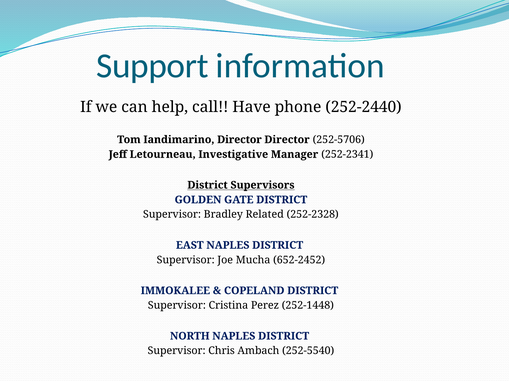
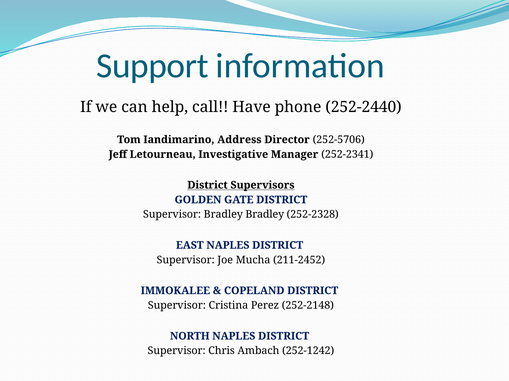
Iandimarino Director: Director -> Address
Bradley Related: Related -> Bradley
652-2452: 652-2452 -> 211-2452
252-1448: 252-1448 -> 252-2148
252-5540: 252-5540 -> 252-1242
